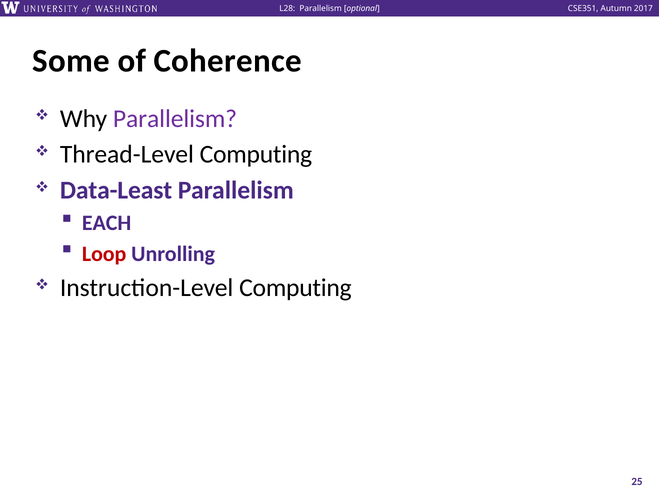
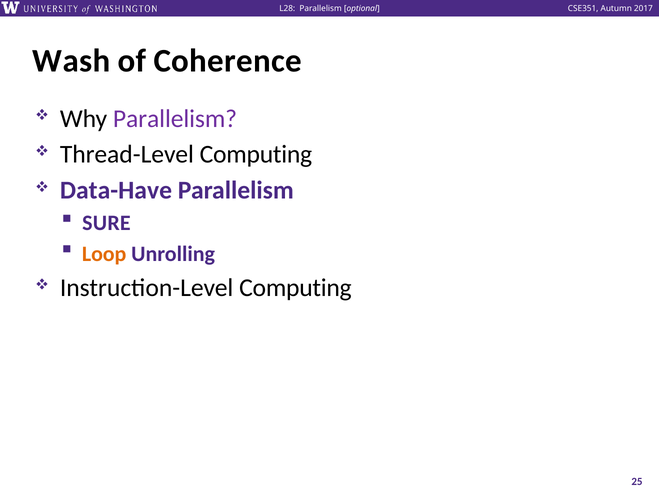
Some: Some -> Wash
Data-Least: Data-Least -> Data-Have
EACH: EACH -> SURE
Loop colour: red -> orange
